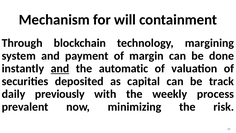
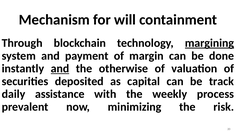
margining underline: none -> present
automatic: automatic -> otherwise
previously: previously -> assistance
